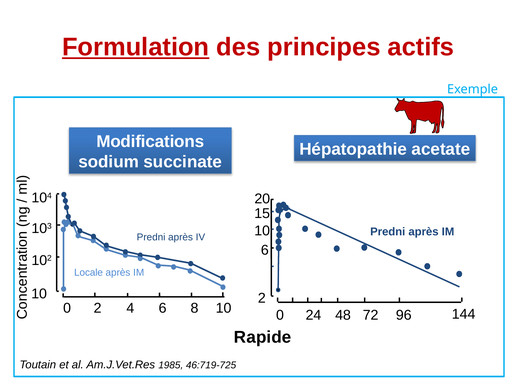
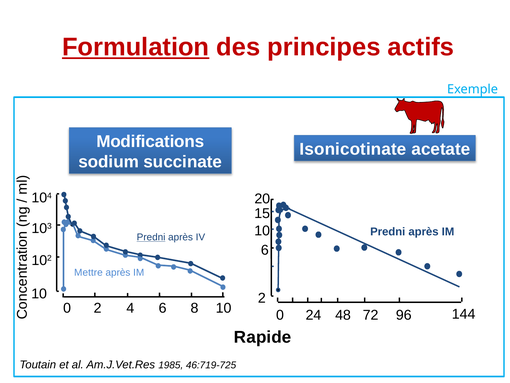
Hépatopathie: Hépatopathie -> Isonicotinate
Predni at (151, 237) underline: none -> present
Locale: Locale -> Mettre
